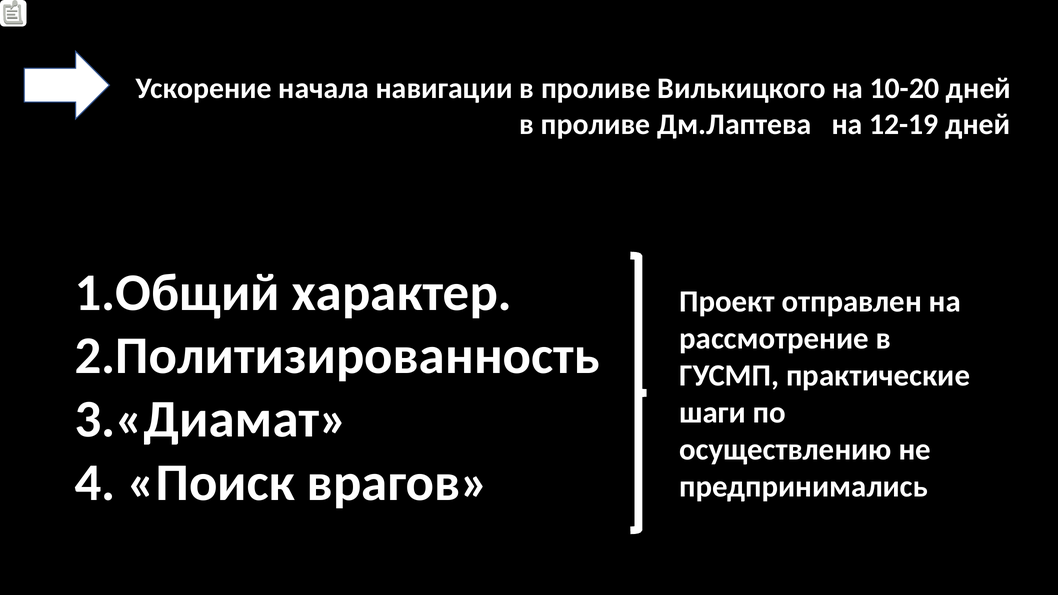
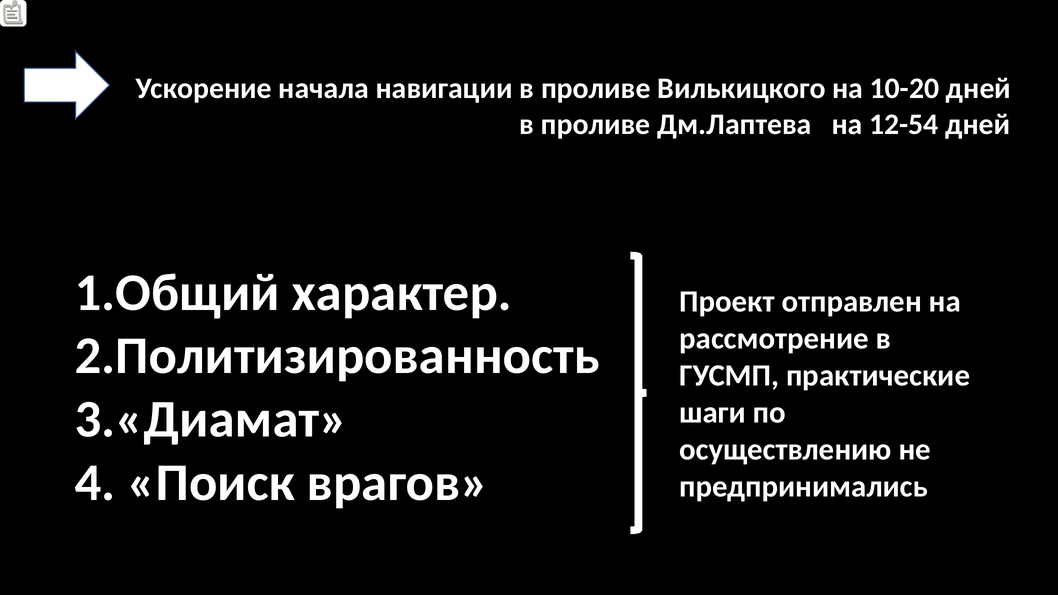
12-19: 12-19 -> 12-54
